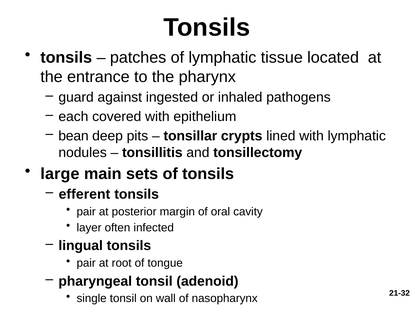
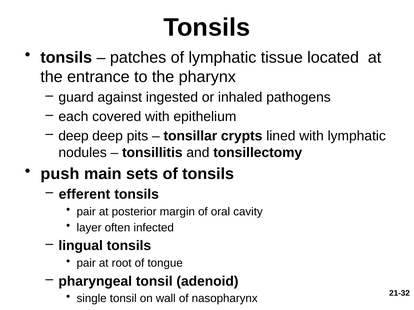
bean at (74, 136): bean -> deep
large: large -> push
